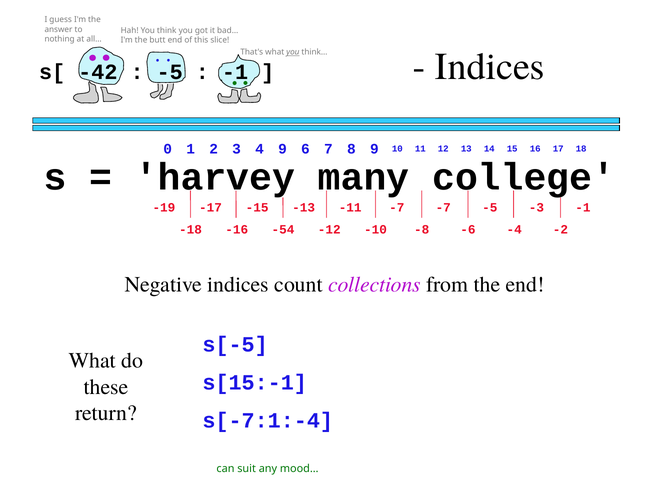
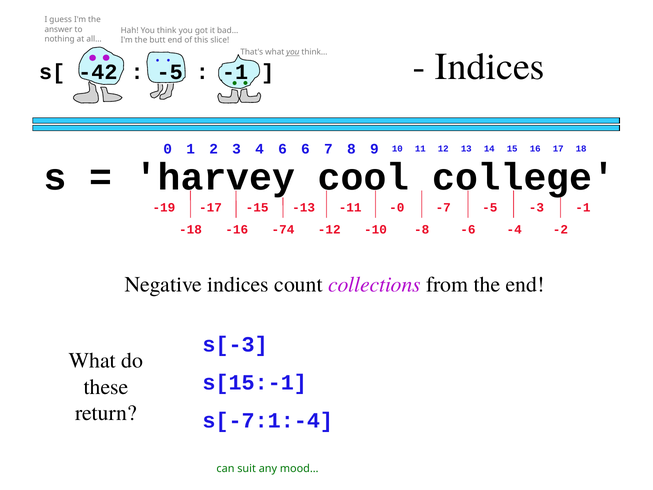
4 9: 9 -> 6
many: many -> cool
-7 at (397, 208): -7 -> -0
-54: -54 -> -74
s[-5: s[-5 -> s[-3
